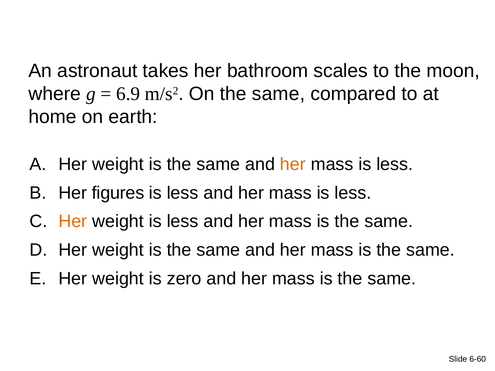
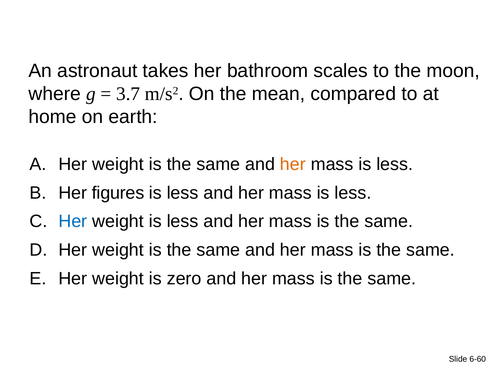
6.9: 6.9 -> 3.7
On the same: same -> mean
Her at (73, 222) colour: orange -> blue
